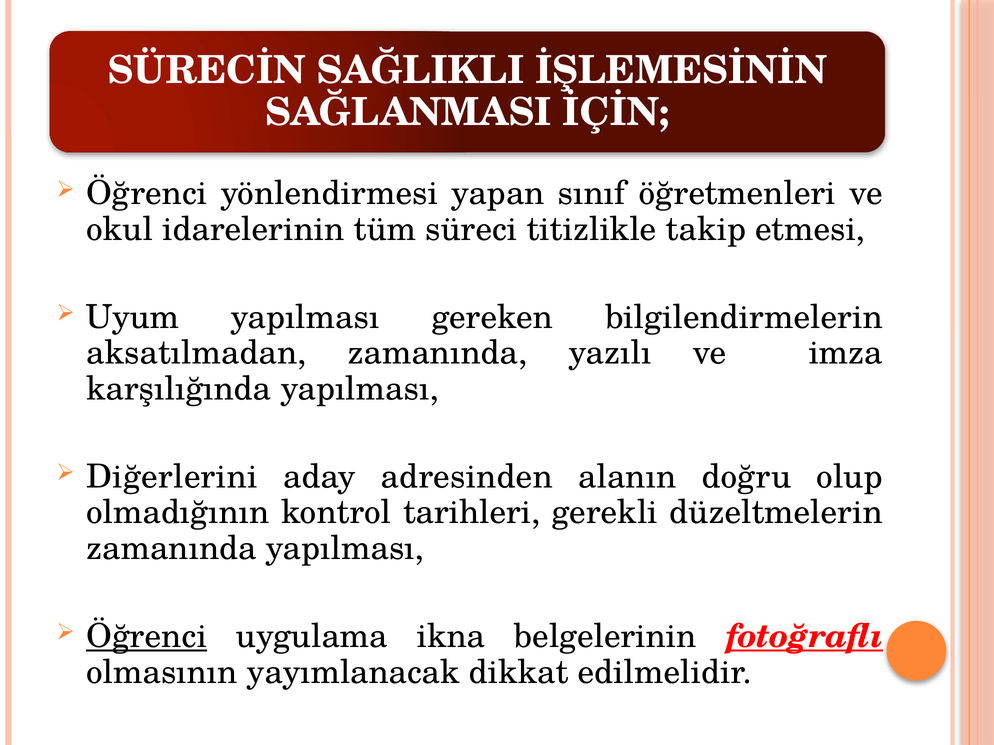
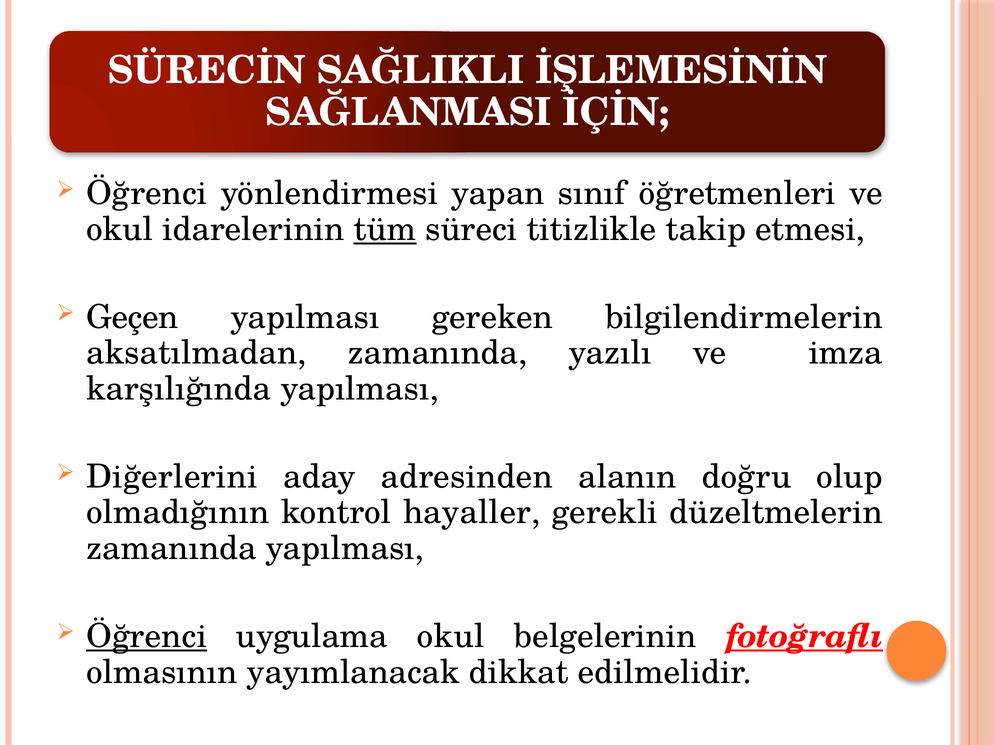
tüm underline: none -> present
Uyum: Uyum -> Geçen
tarihleri: tarihleri -> hayaller
uygulama ikna: ikna -> okul
